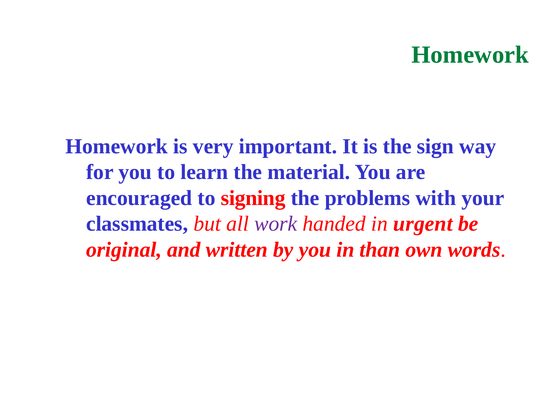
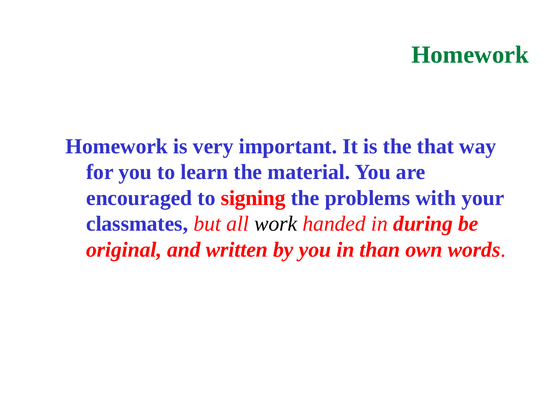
sign: sign -> that
work colour: purple -> black
urgent: urgent -> during
